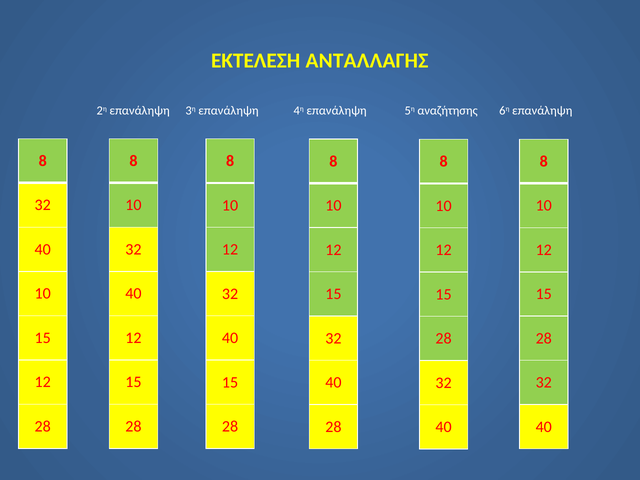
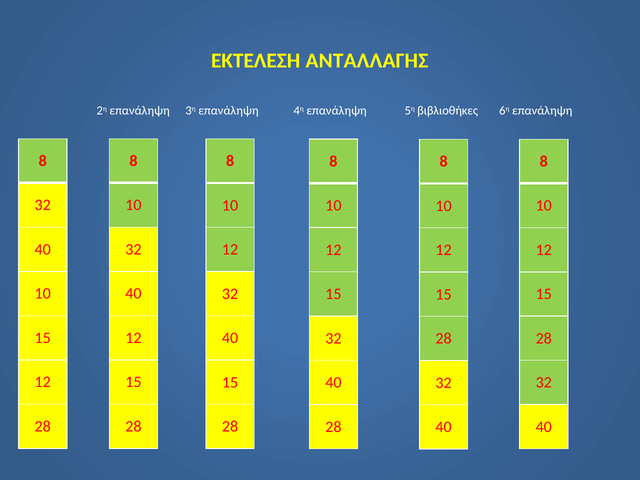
αναζήτησης: αναζήτησης -> βιβλιοθήκες
